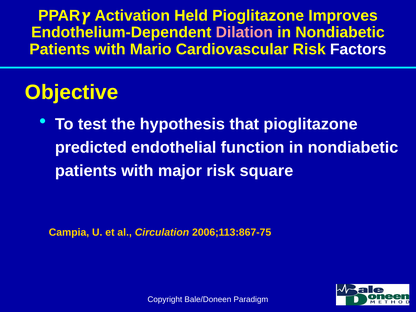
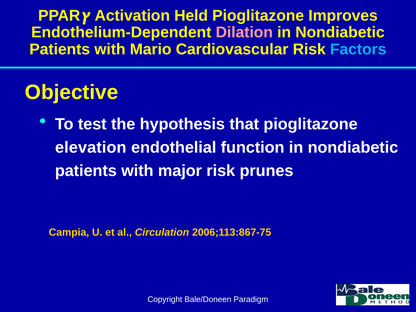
Factors colour: white -> light blue
predicted: predicted -> elevation
square: square -> prunes
